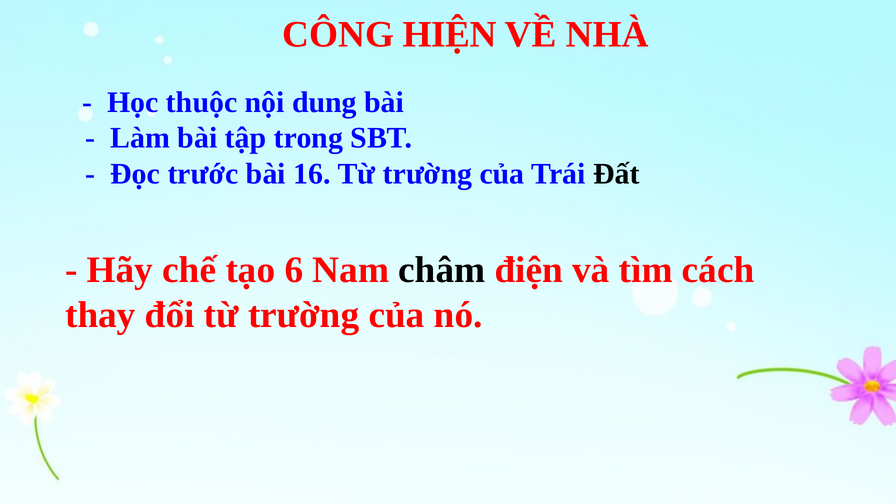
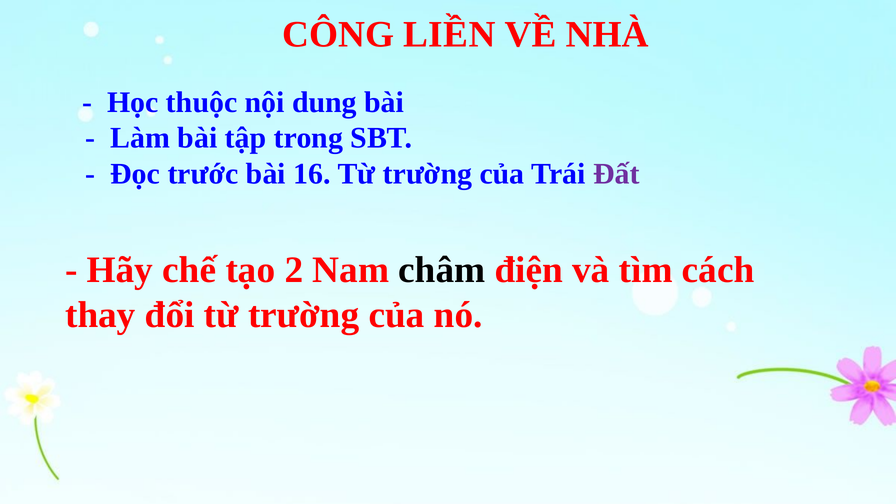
HIỆN: HIỆN -> LIỀN
Đất colour: black -> purple
6: 6 -> 2
